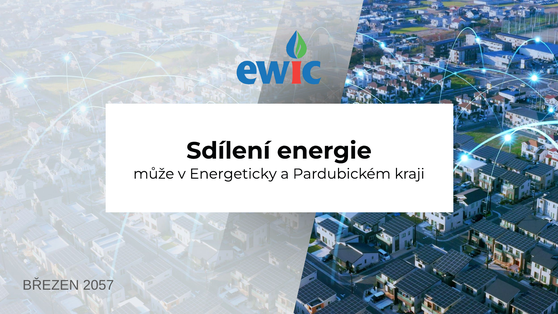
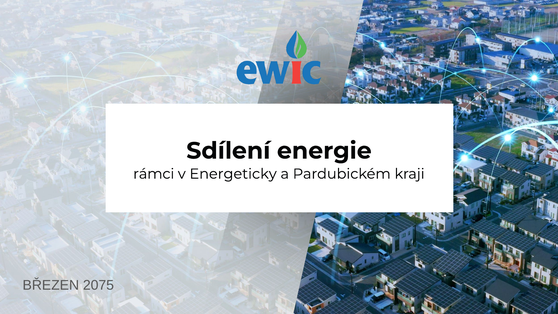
může: může -> rámci
2057: 2057 -> 2075
